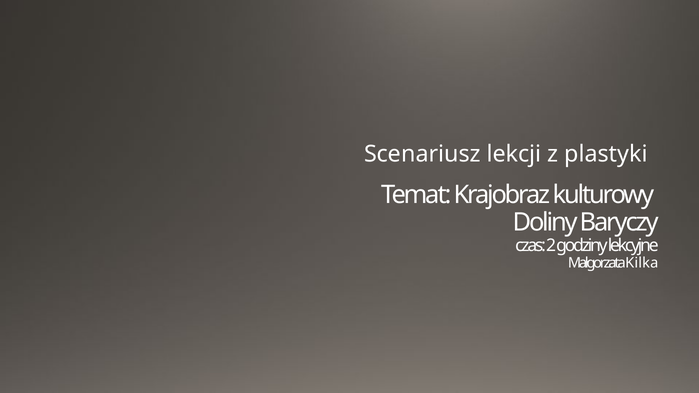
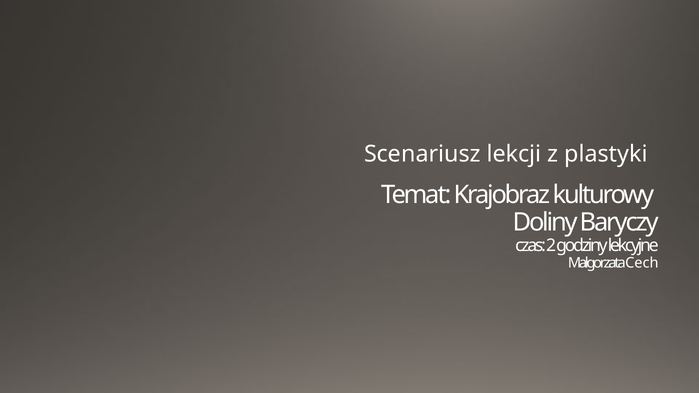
Kilka: Kilka -> Cech
